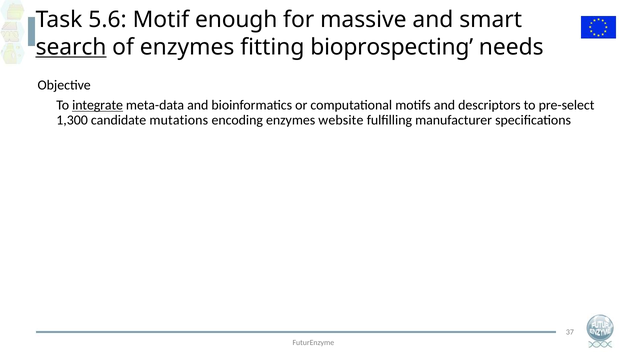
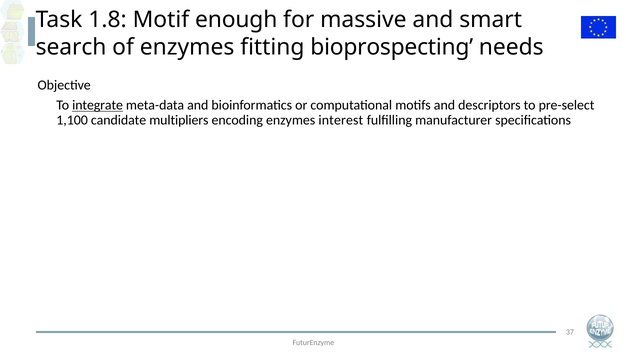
5.6: 5.6 -> 1.8
search underline: present -> none
1,300: 1,300 -> 1,100
mutations: mutations -> multipliers
website: website -> interest
